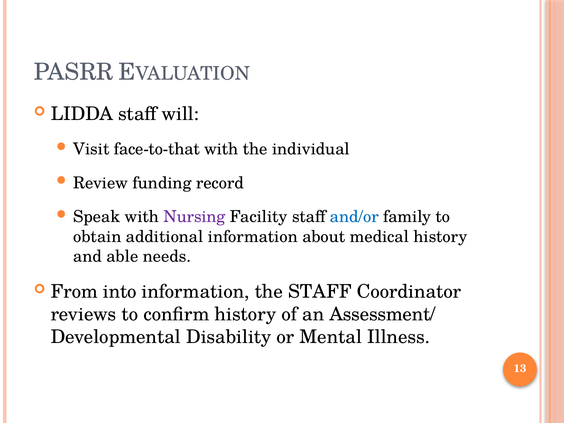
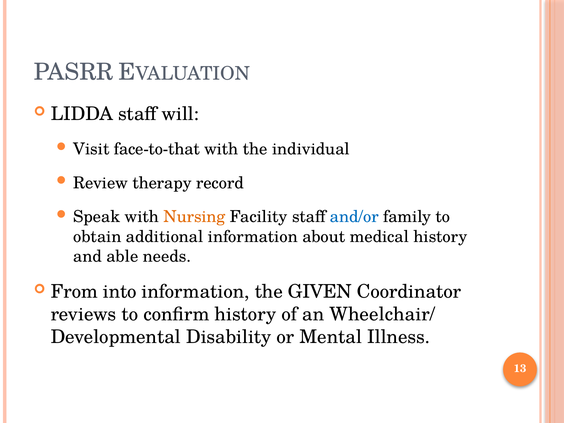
funding: funding -> therapy
Nursing colour: purple -> orange
the STAFF: STAFF -> GIVEN
Assessment/: Assessment/ -> Wheelchair/
